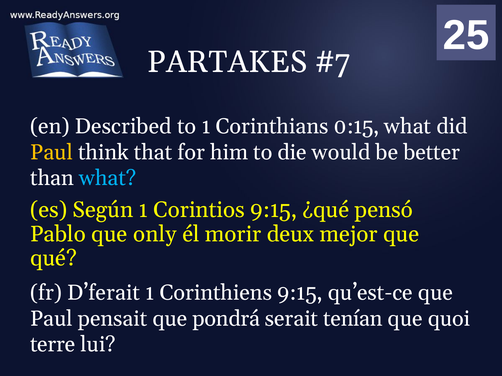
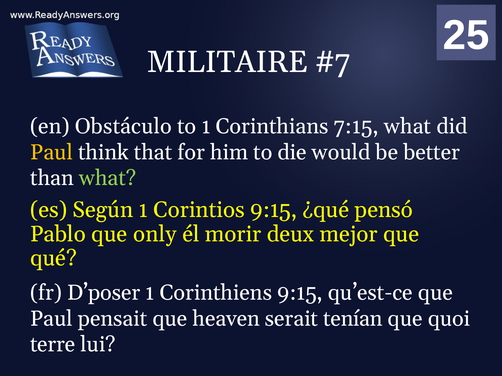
PARTAKES: PARTAKES -> MILITAIRE
Described: Described -> Obstáculo
0:15: 0:15 -> 7:15
what at (108, 178) colour: light blue -> light green
D’ferait: D’ferait -> D’poser
pondrá: pondrá -> heaven
